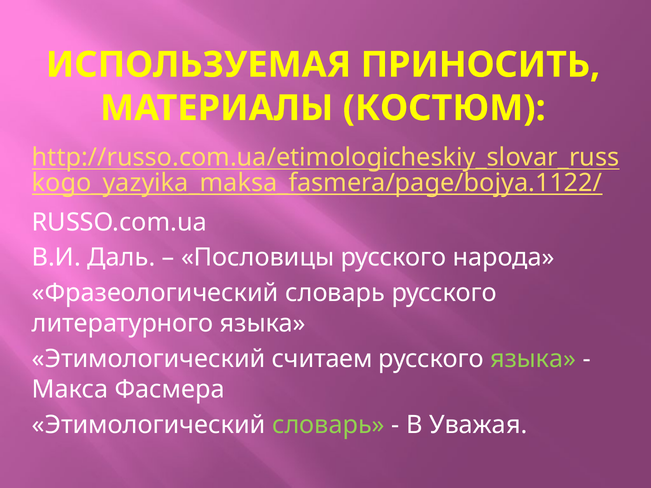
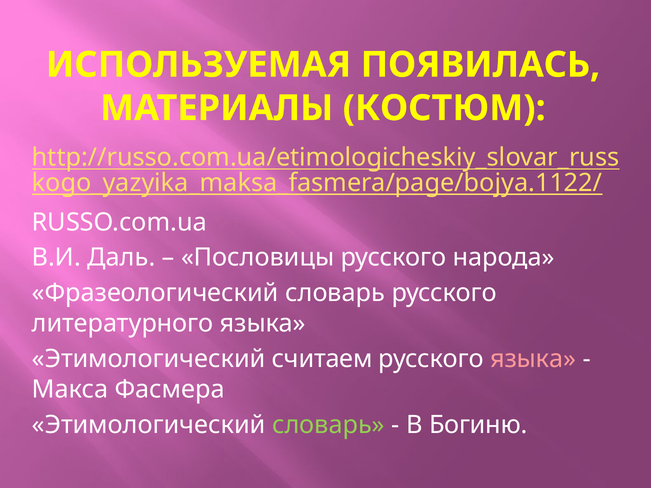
ПРИНОСИТЬ: ПРИНОСИТЬ -> ПОЯВИЛАСЬ
языка at (533, 359) colour: light green -> pink
Уважая: Уважая -> Богиню
